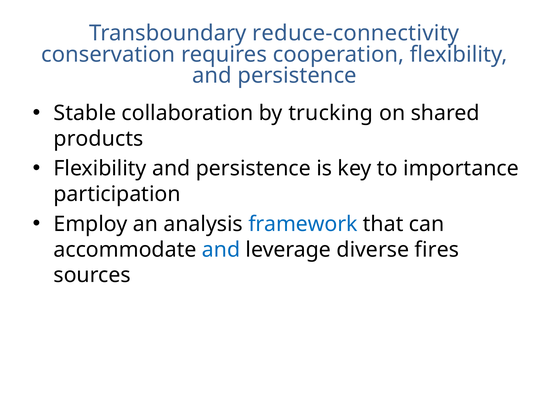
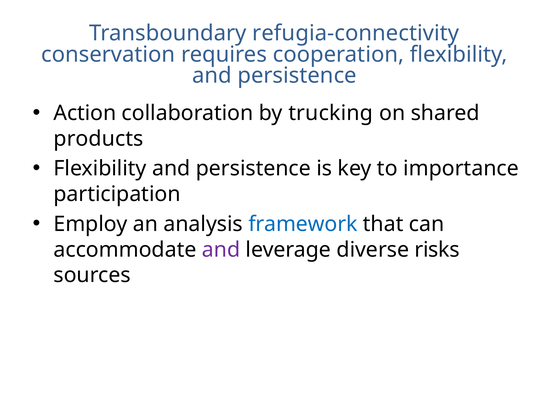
reduce-connectivity: reduce-connectivity -> refugia-connectivity
Stable: Stable -> Action
and at (221, 249) colour: blue -> purple
fires: fires -> risks
